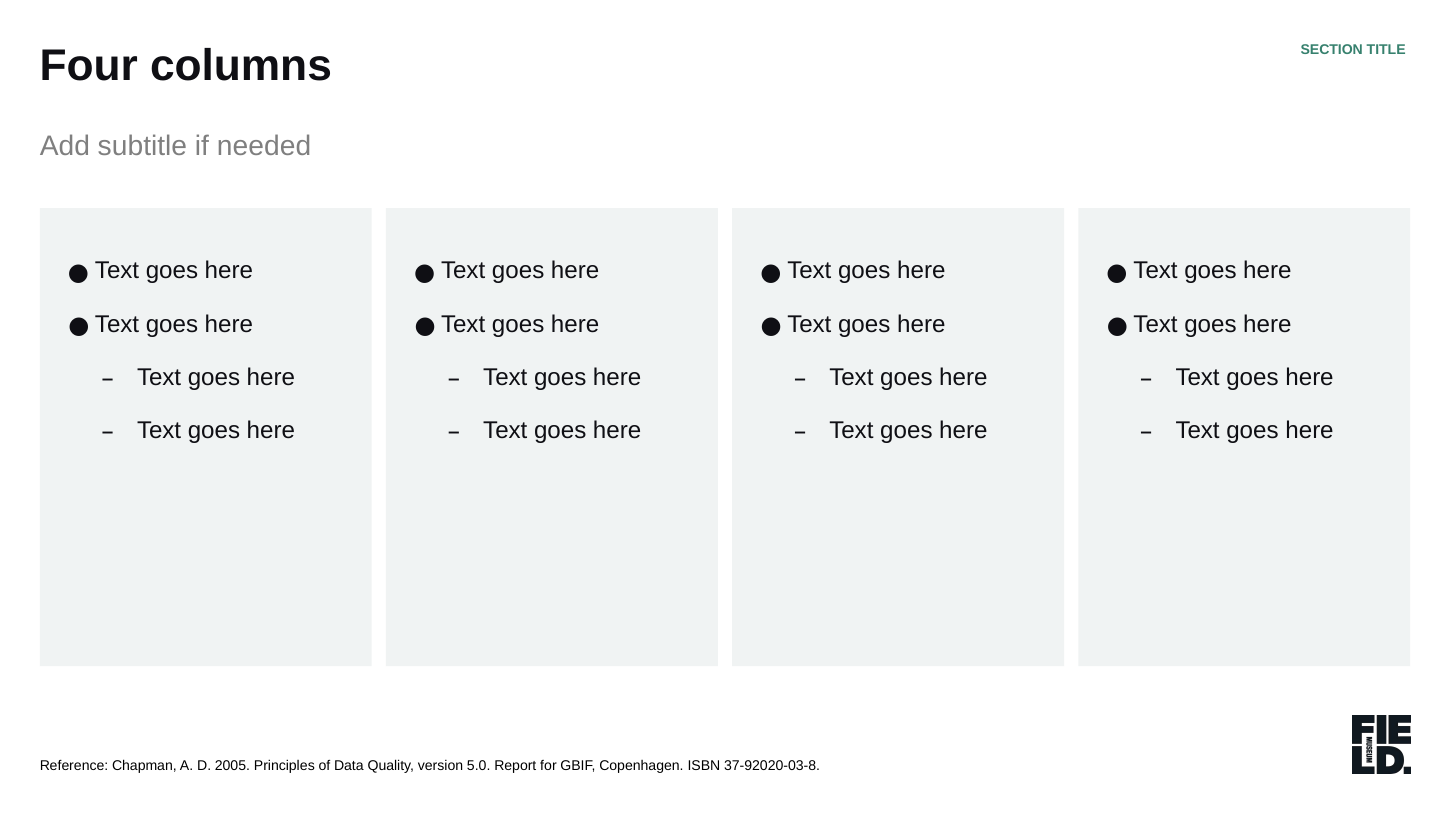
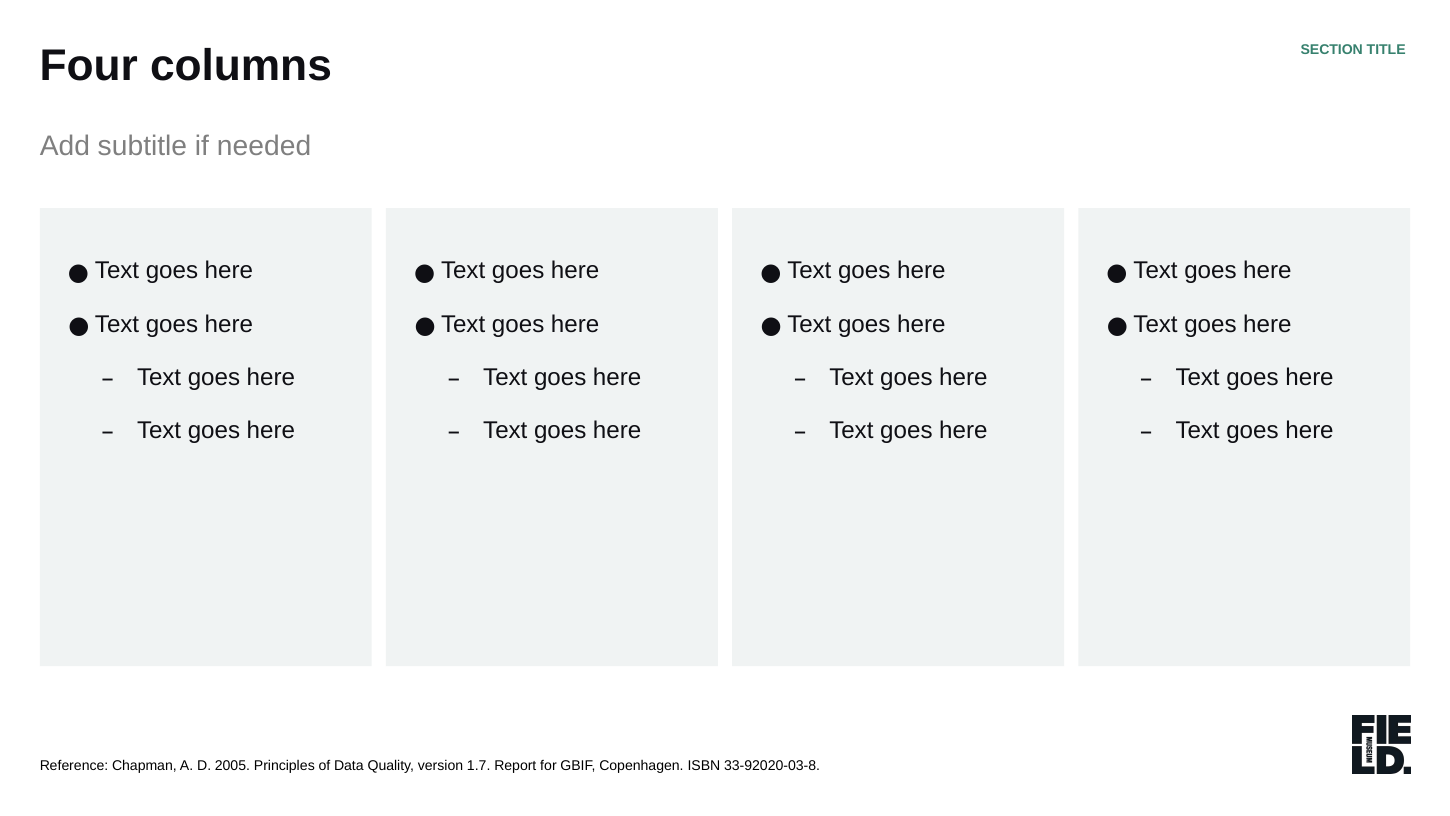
5.0: 5.0 -> 1.7
37-92020-03-8: 37-92020-03-8 -> 33-92020-03-8
